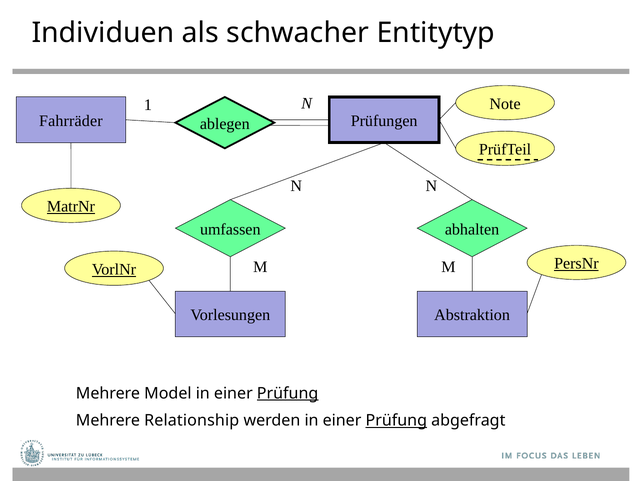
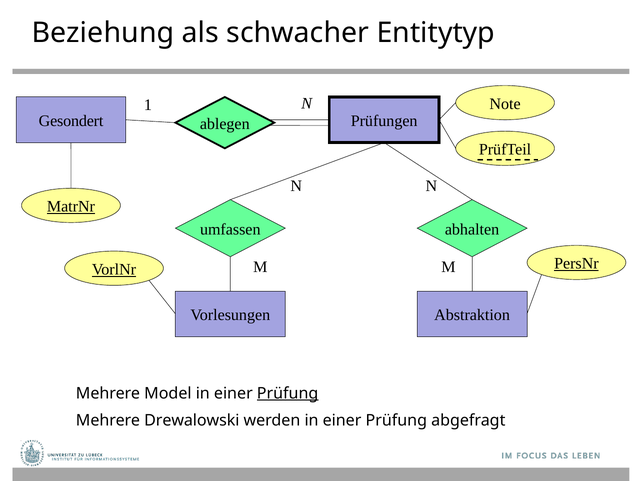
Individuen: Individuen -> Beziehung
Fahrräder: Fahrräder -> Gesondert
Relationship: Relationship -> Drewalowski
Prüfung at (396, 421) underline: present -> none
